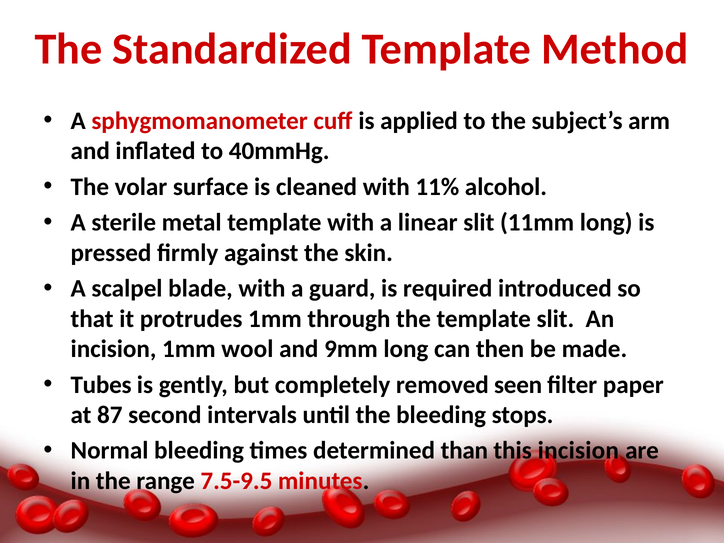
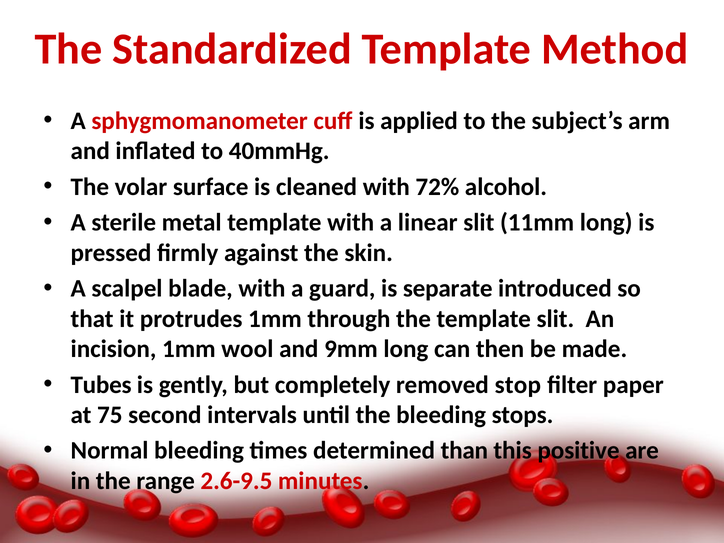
11%: 11% -> 72%
required: required -> separate
seen: seen -> stop
87: 87 -> 75
this incision: incision -> positive
7.5-9.5: 7.5-9.5 -> 2.6-9.5
